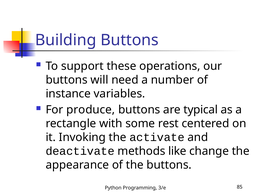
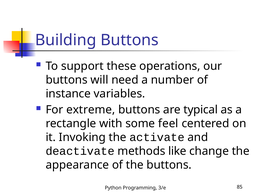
produce: produce -> extreme
rest: rest -> feel
